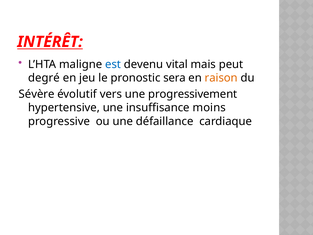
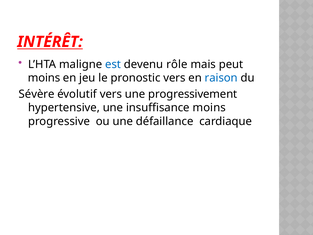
vital: vital -> rôle
degré at (44, 78): degré -> moins
pronostic sera: sera -> vers
raison colour: orange -> blue
